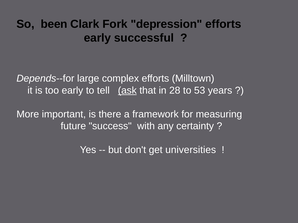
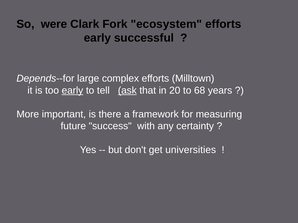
been: been -> were
depression: depression -> ecosystem
early at (72, 91) underline: none -> present
28: 28 -> 20
53: 53 -> 68
